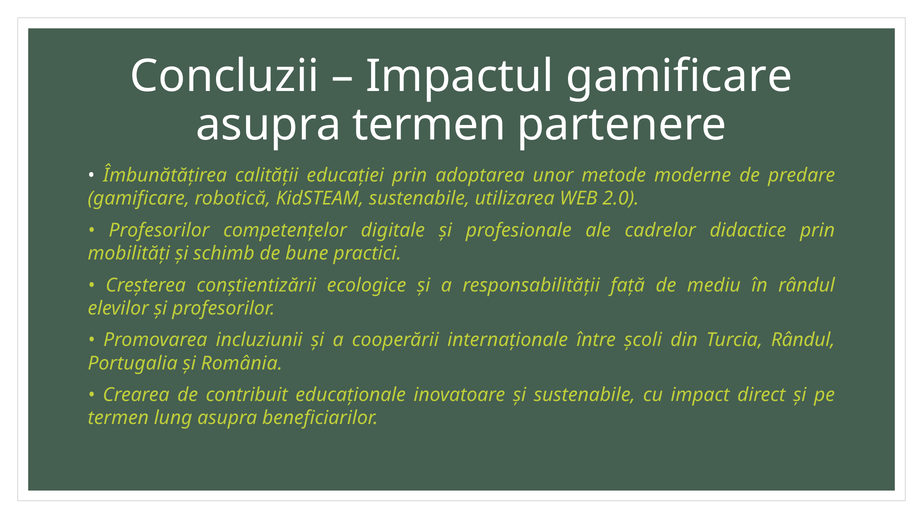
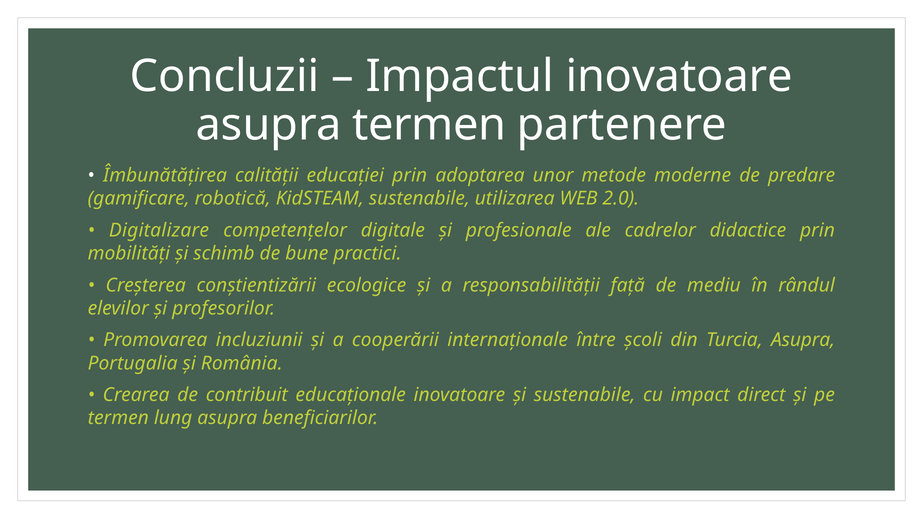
Impactul gamificare: gamificare -> inovatoare
Profesorilor at (159, 230): Profesorilor -> Digitalizare
Turcia Rândul: Rândul -> Asupra
